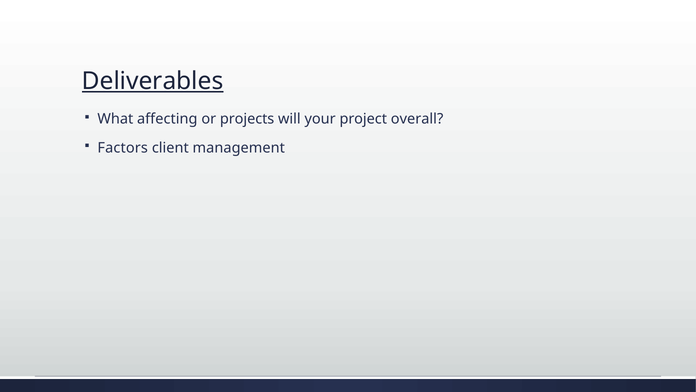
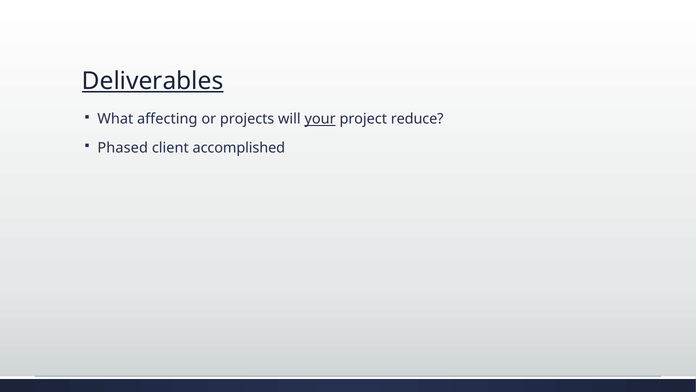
your underline: none -> present
overall: overall -> reduce
Factors: Factors -> Phased
management: management -> accomplished
